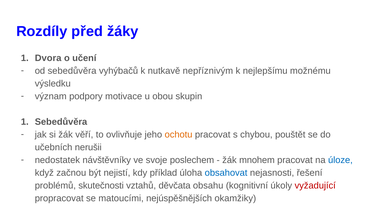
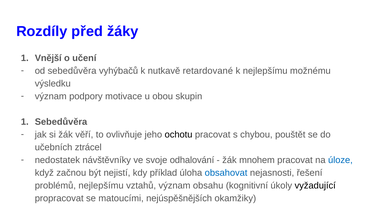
Dvora: Dvora -> Vnější
nepříznivým: nepříznivým -> retardované
ochotu colour: orange -> black
nerušii: nerušii -> ztrácel
poslechem: poslechem -> odhalování
problémů skutečnosti: skutečnosti -> nejlepšímu
vztahů děvčata: děvčata -> význam
vyžadující colour: red -> black
